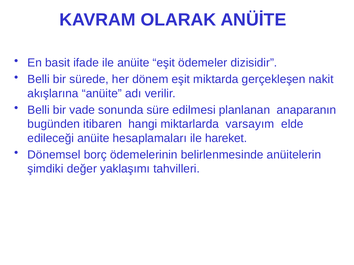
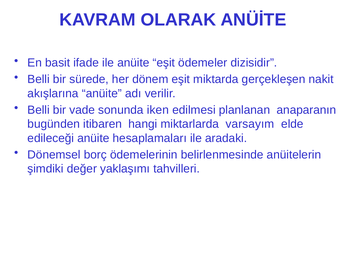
süre: süre -> iken
hareket: hareket -> aradaki
